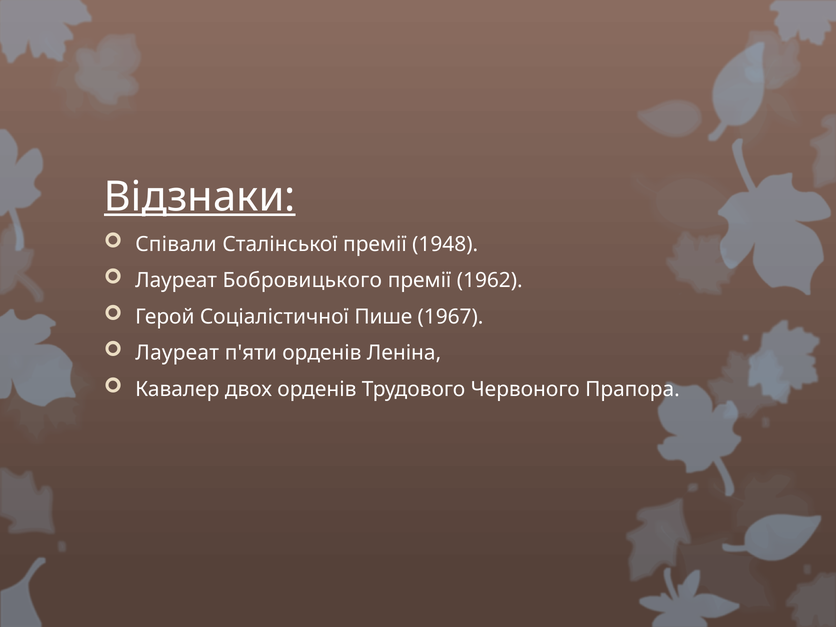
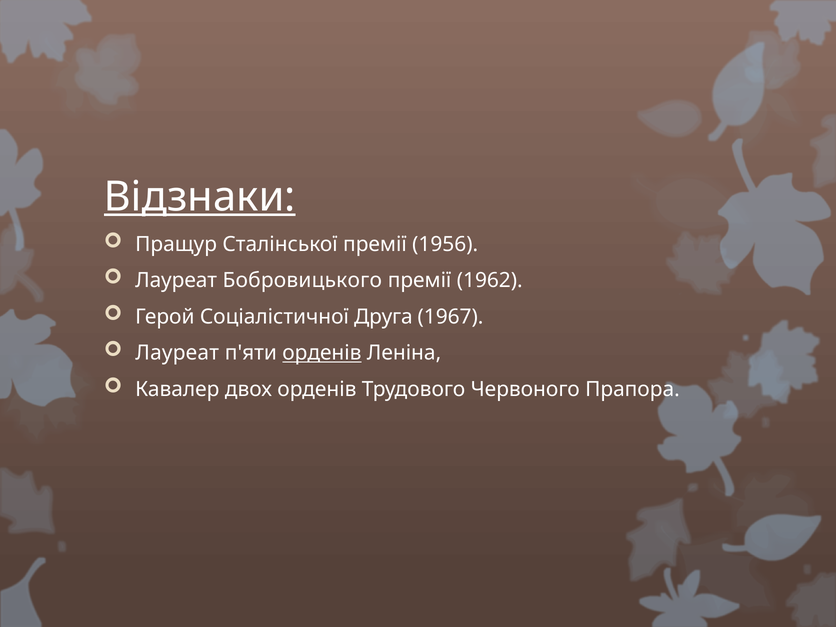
Співали: Співали -> Пращур
1948: 1948 -> 1956
Пише: Пише -> Друга
орденів at (322, 353) underline: none -> present
